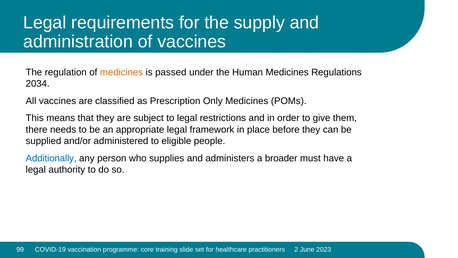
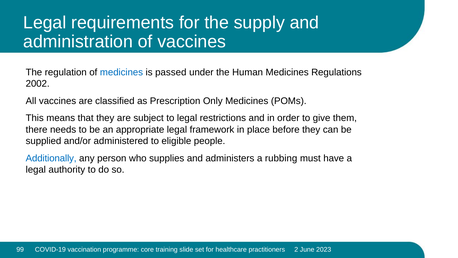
medicines at (121, 72) colour: orange -> blue
2034: 2034 -> 2002
broader: broader -> rubbing
